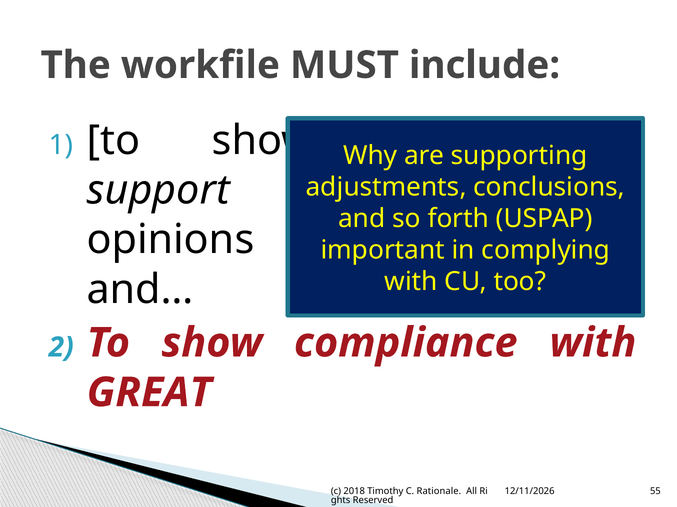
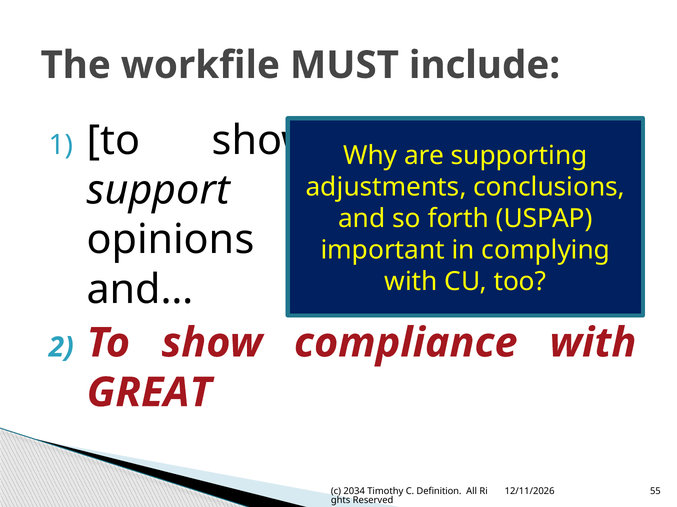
2018: 2018 -> 2034
Rationale: Rationale -> Definition
